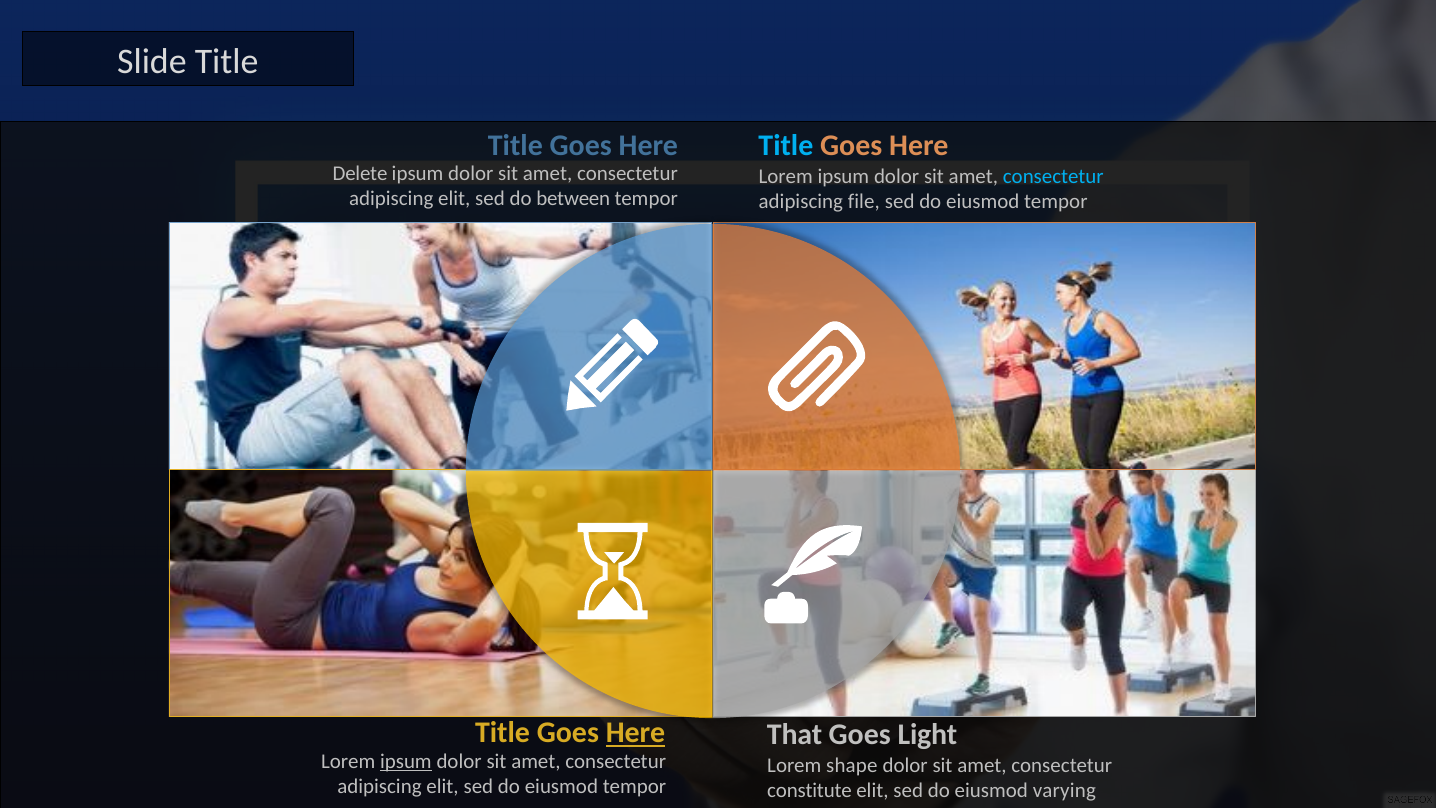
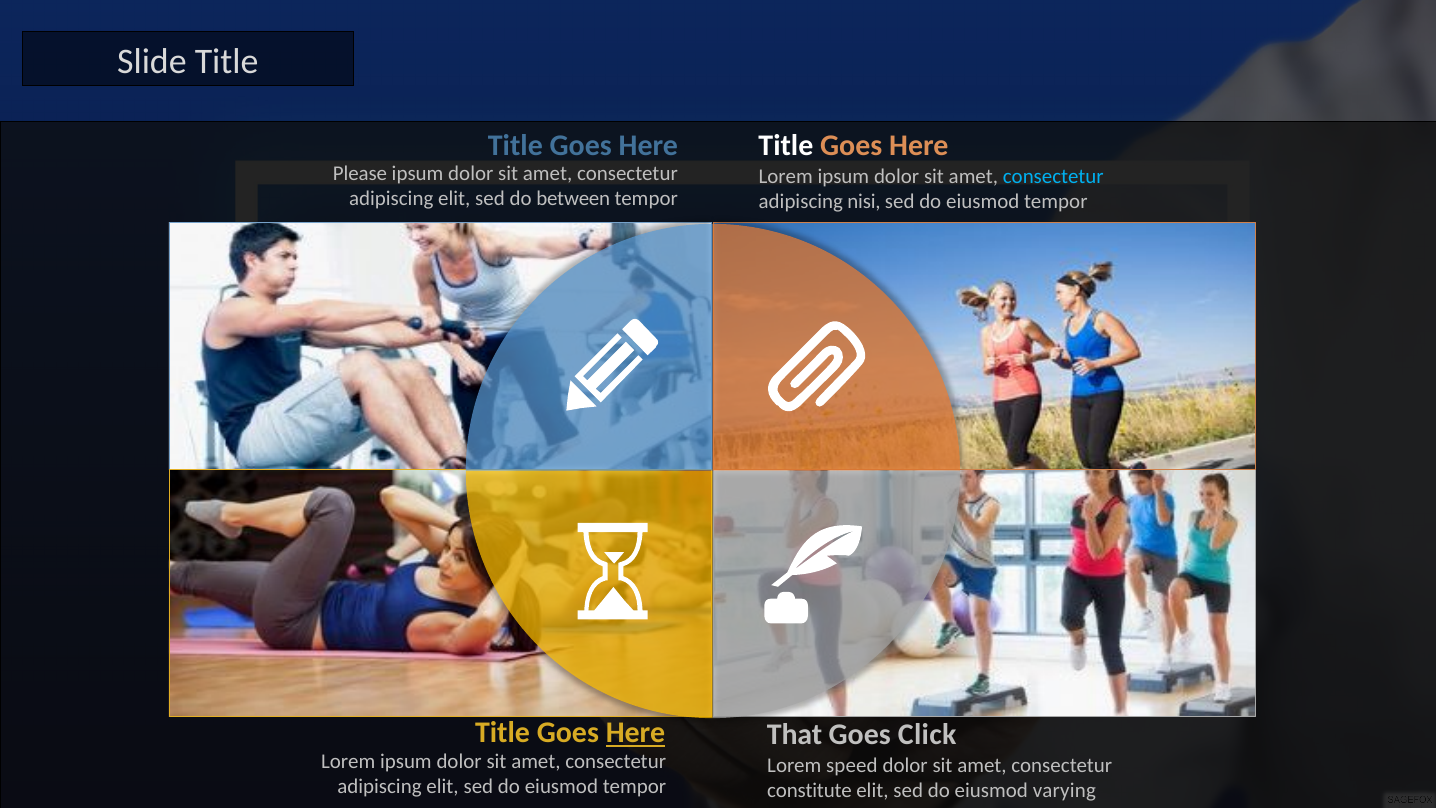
Title at (786, 146) colour: light blue -> white
Delete: Delete -> Please
file: file -> nisi
Light: Light -> Click
ipsum at (406, 762) underline: present -> none
shape: shape -> speed
